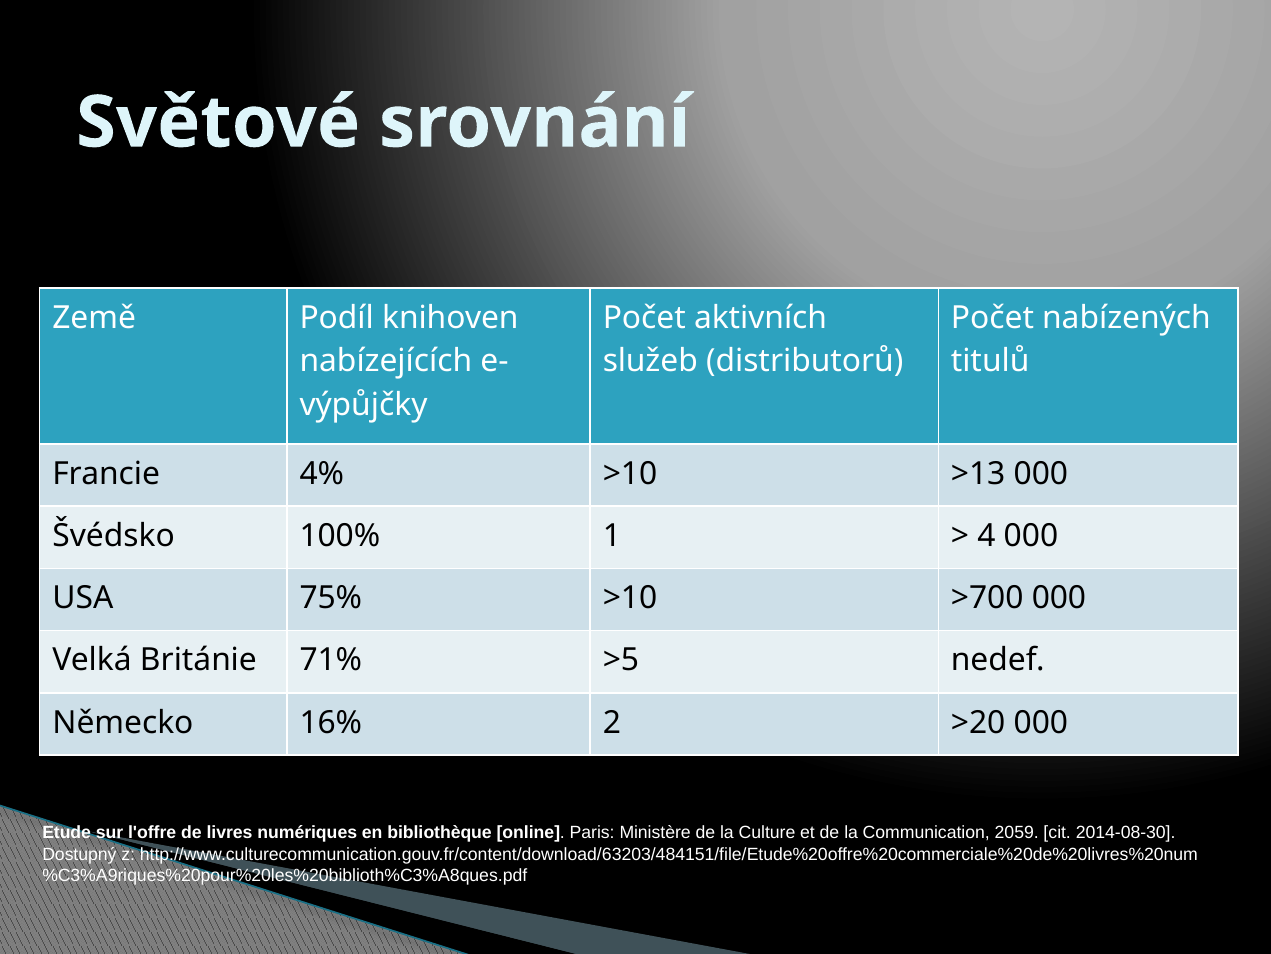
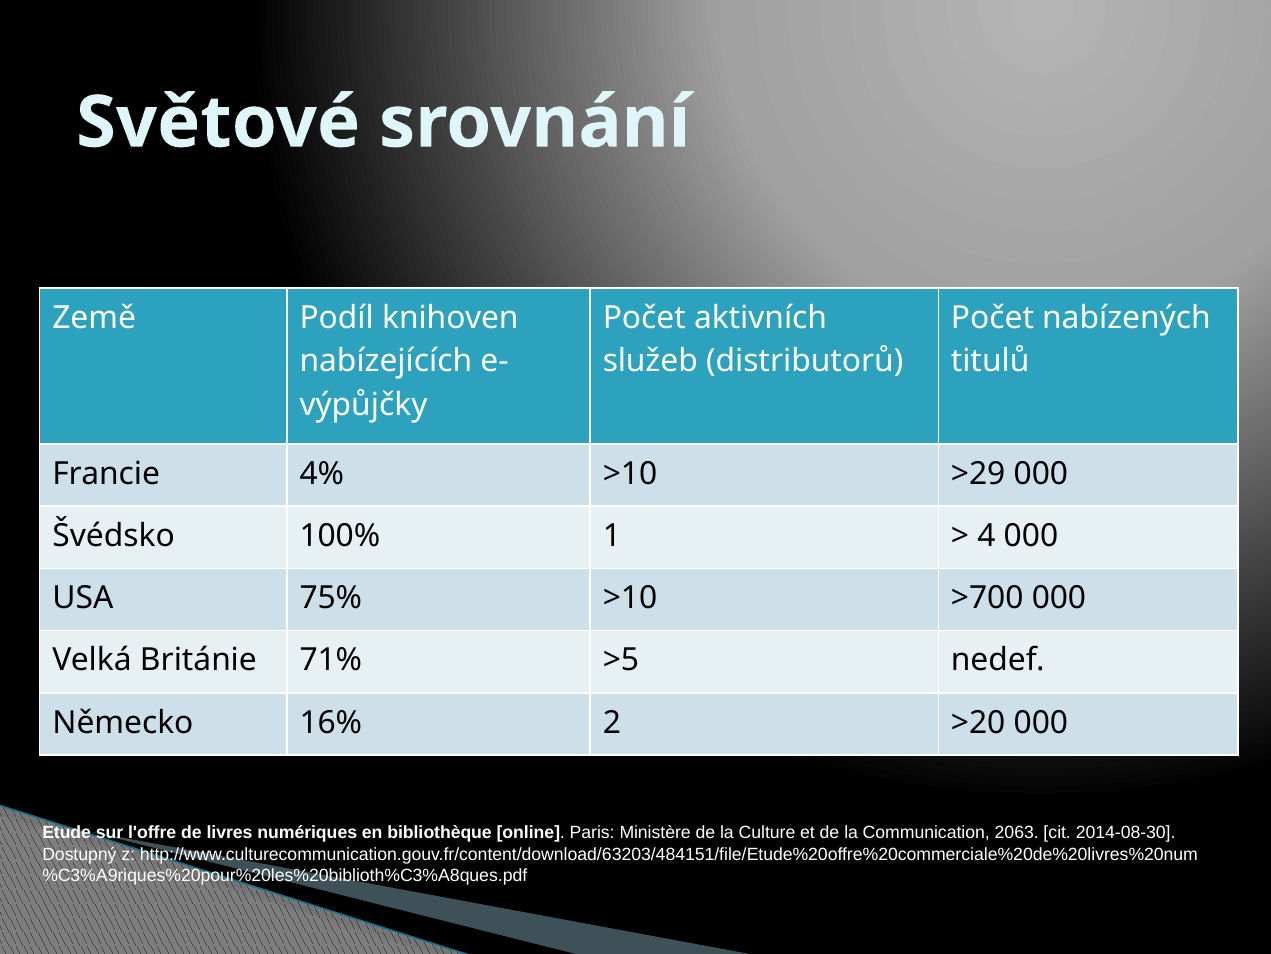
>13: >13 -> >29
2059: 2059 -> 2063
